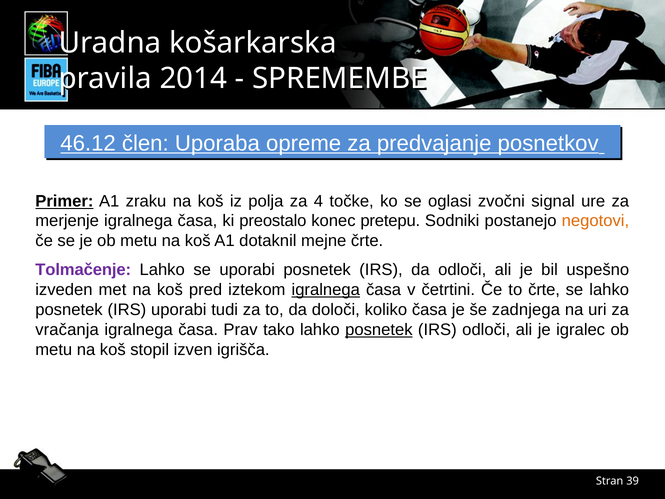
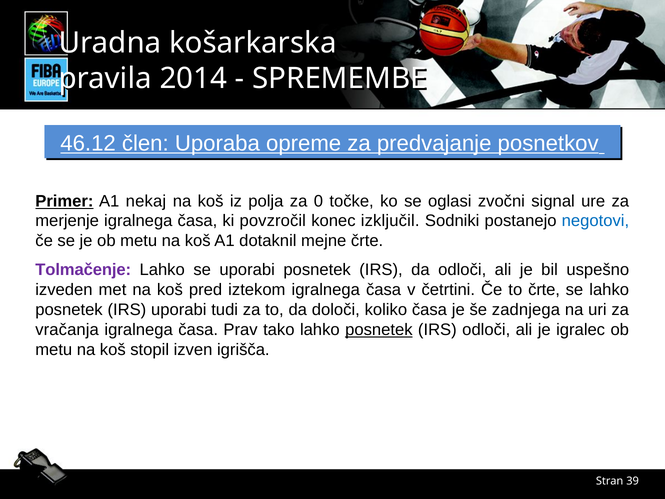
zraku: zraku -> nekaj
4: 4 -> 0
preostalo: preostalo -> povzročil
pretepu: pretepu -> izključil
negotovi colour: orange -> blue
igralnega at (326, 290) underline: present -> none
